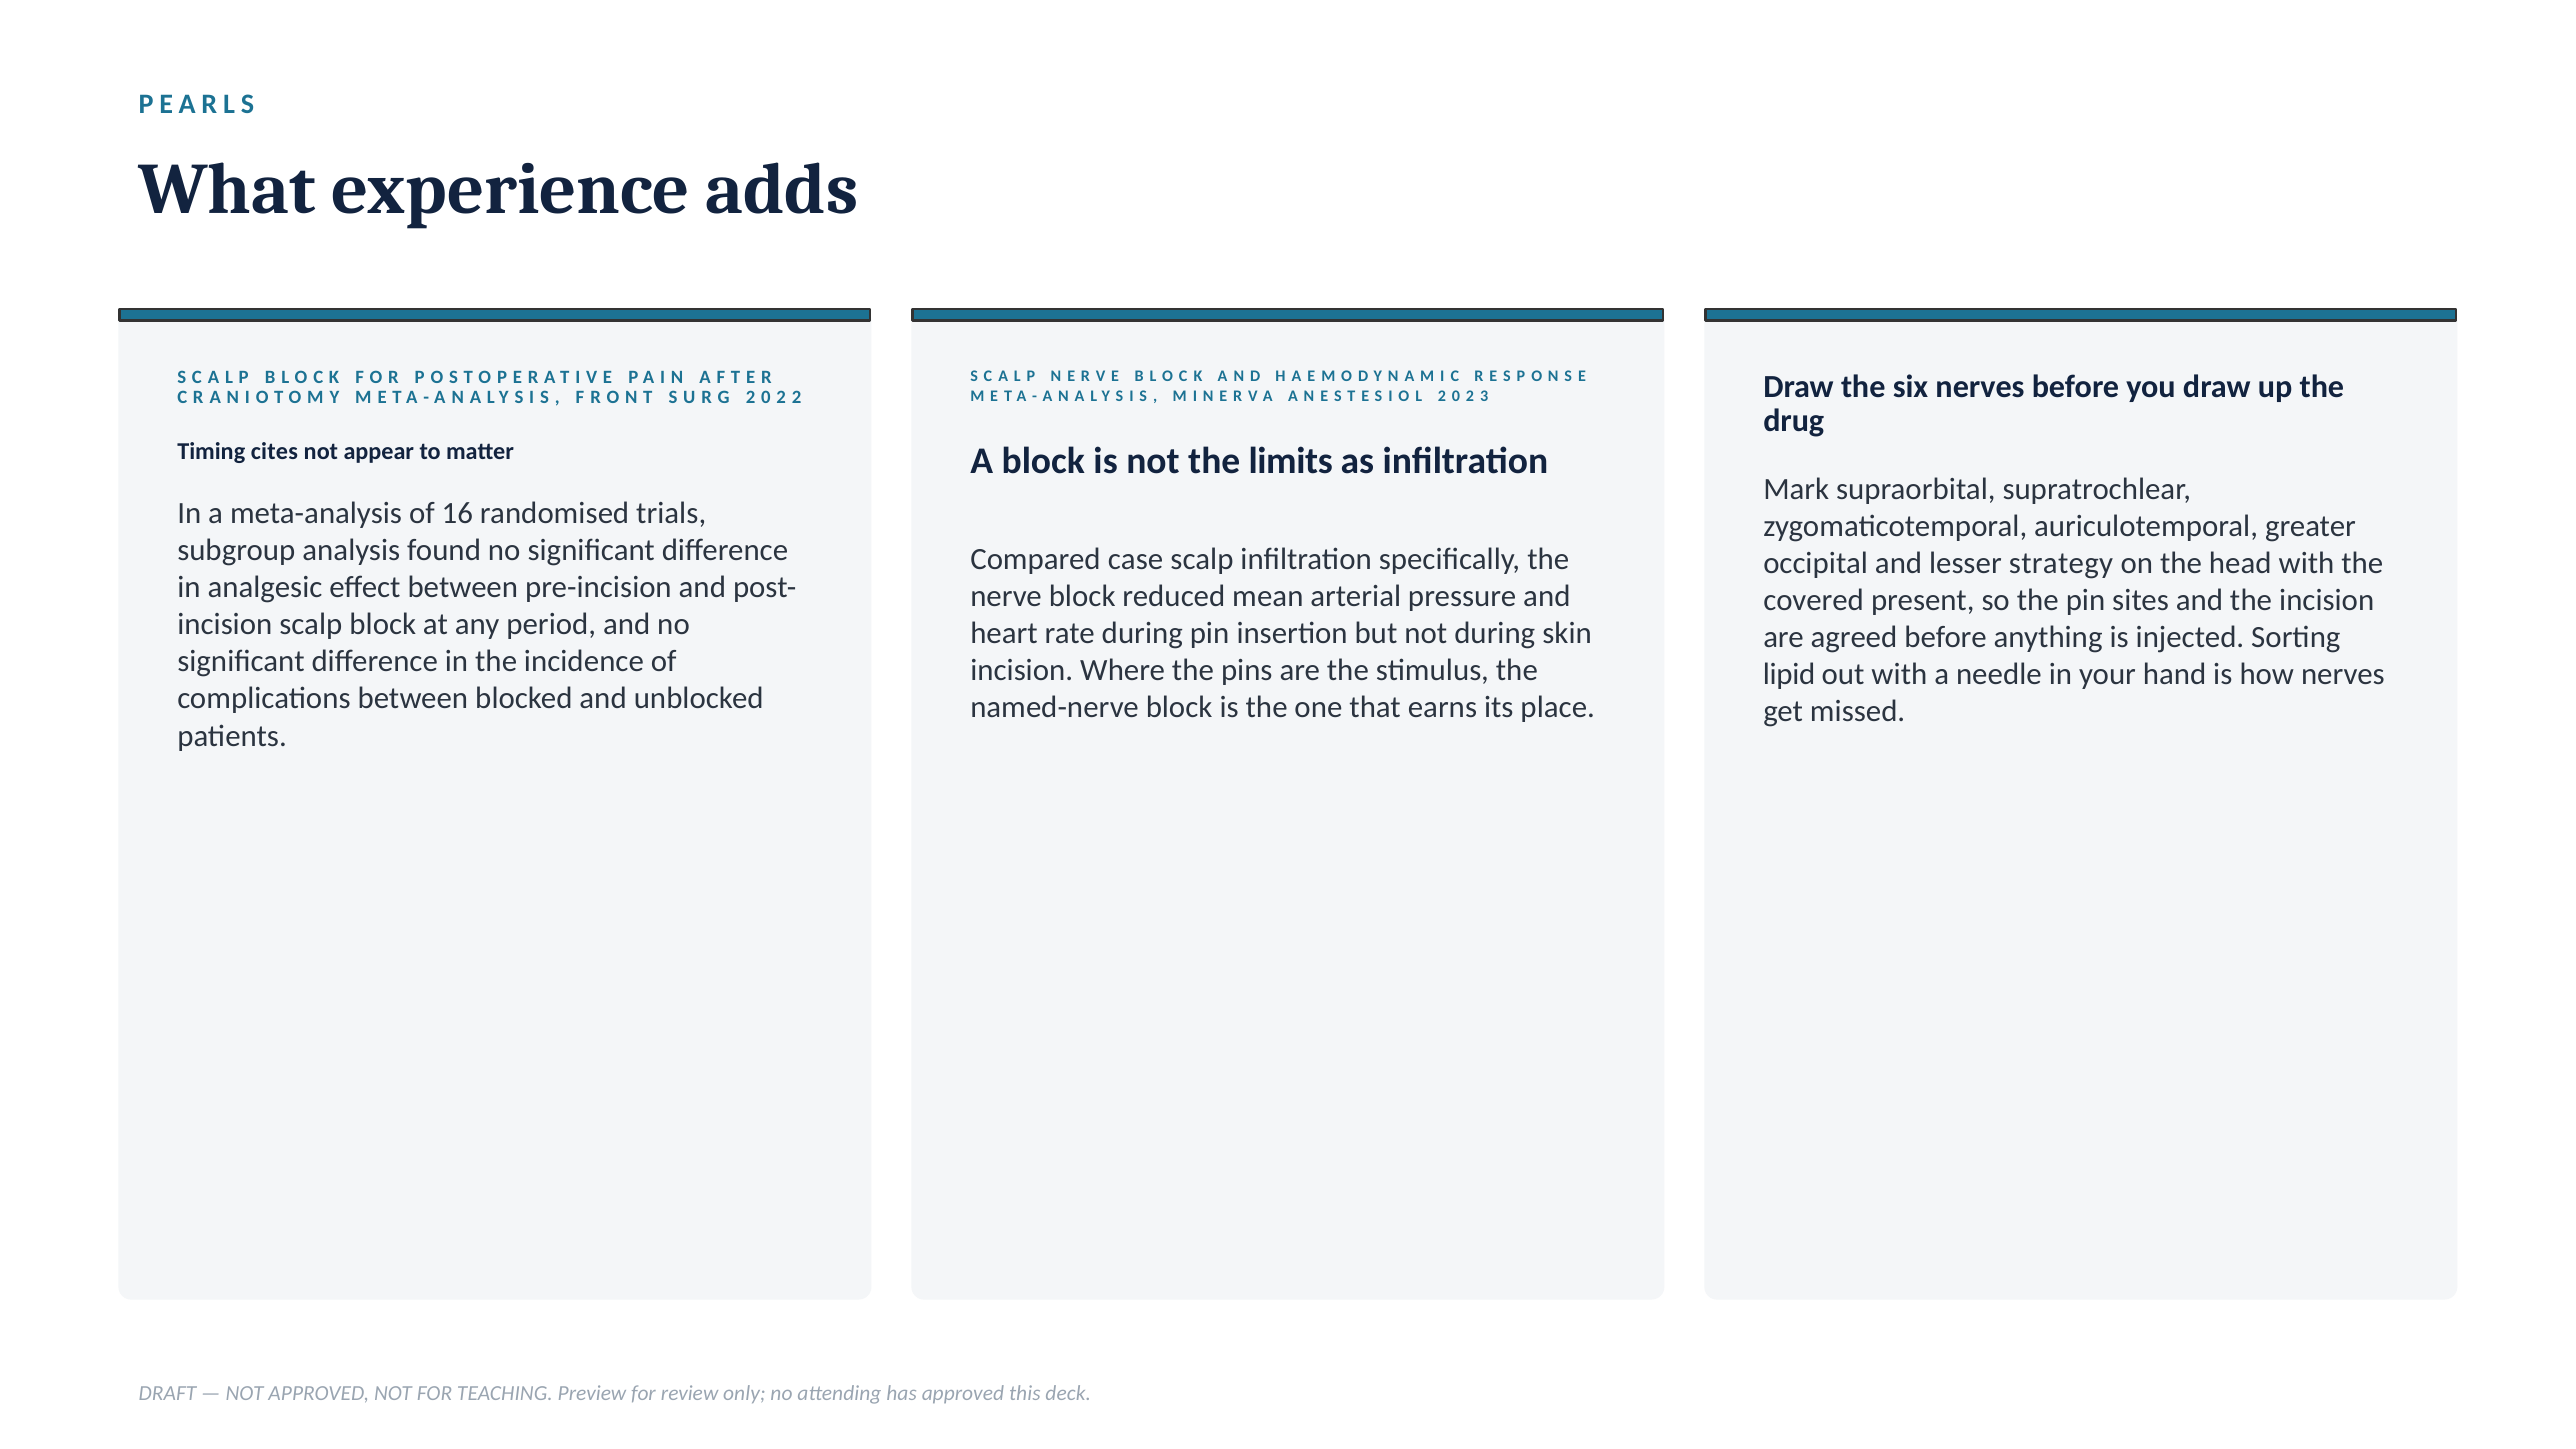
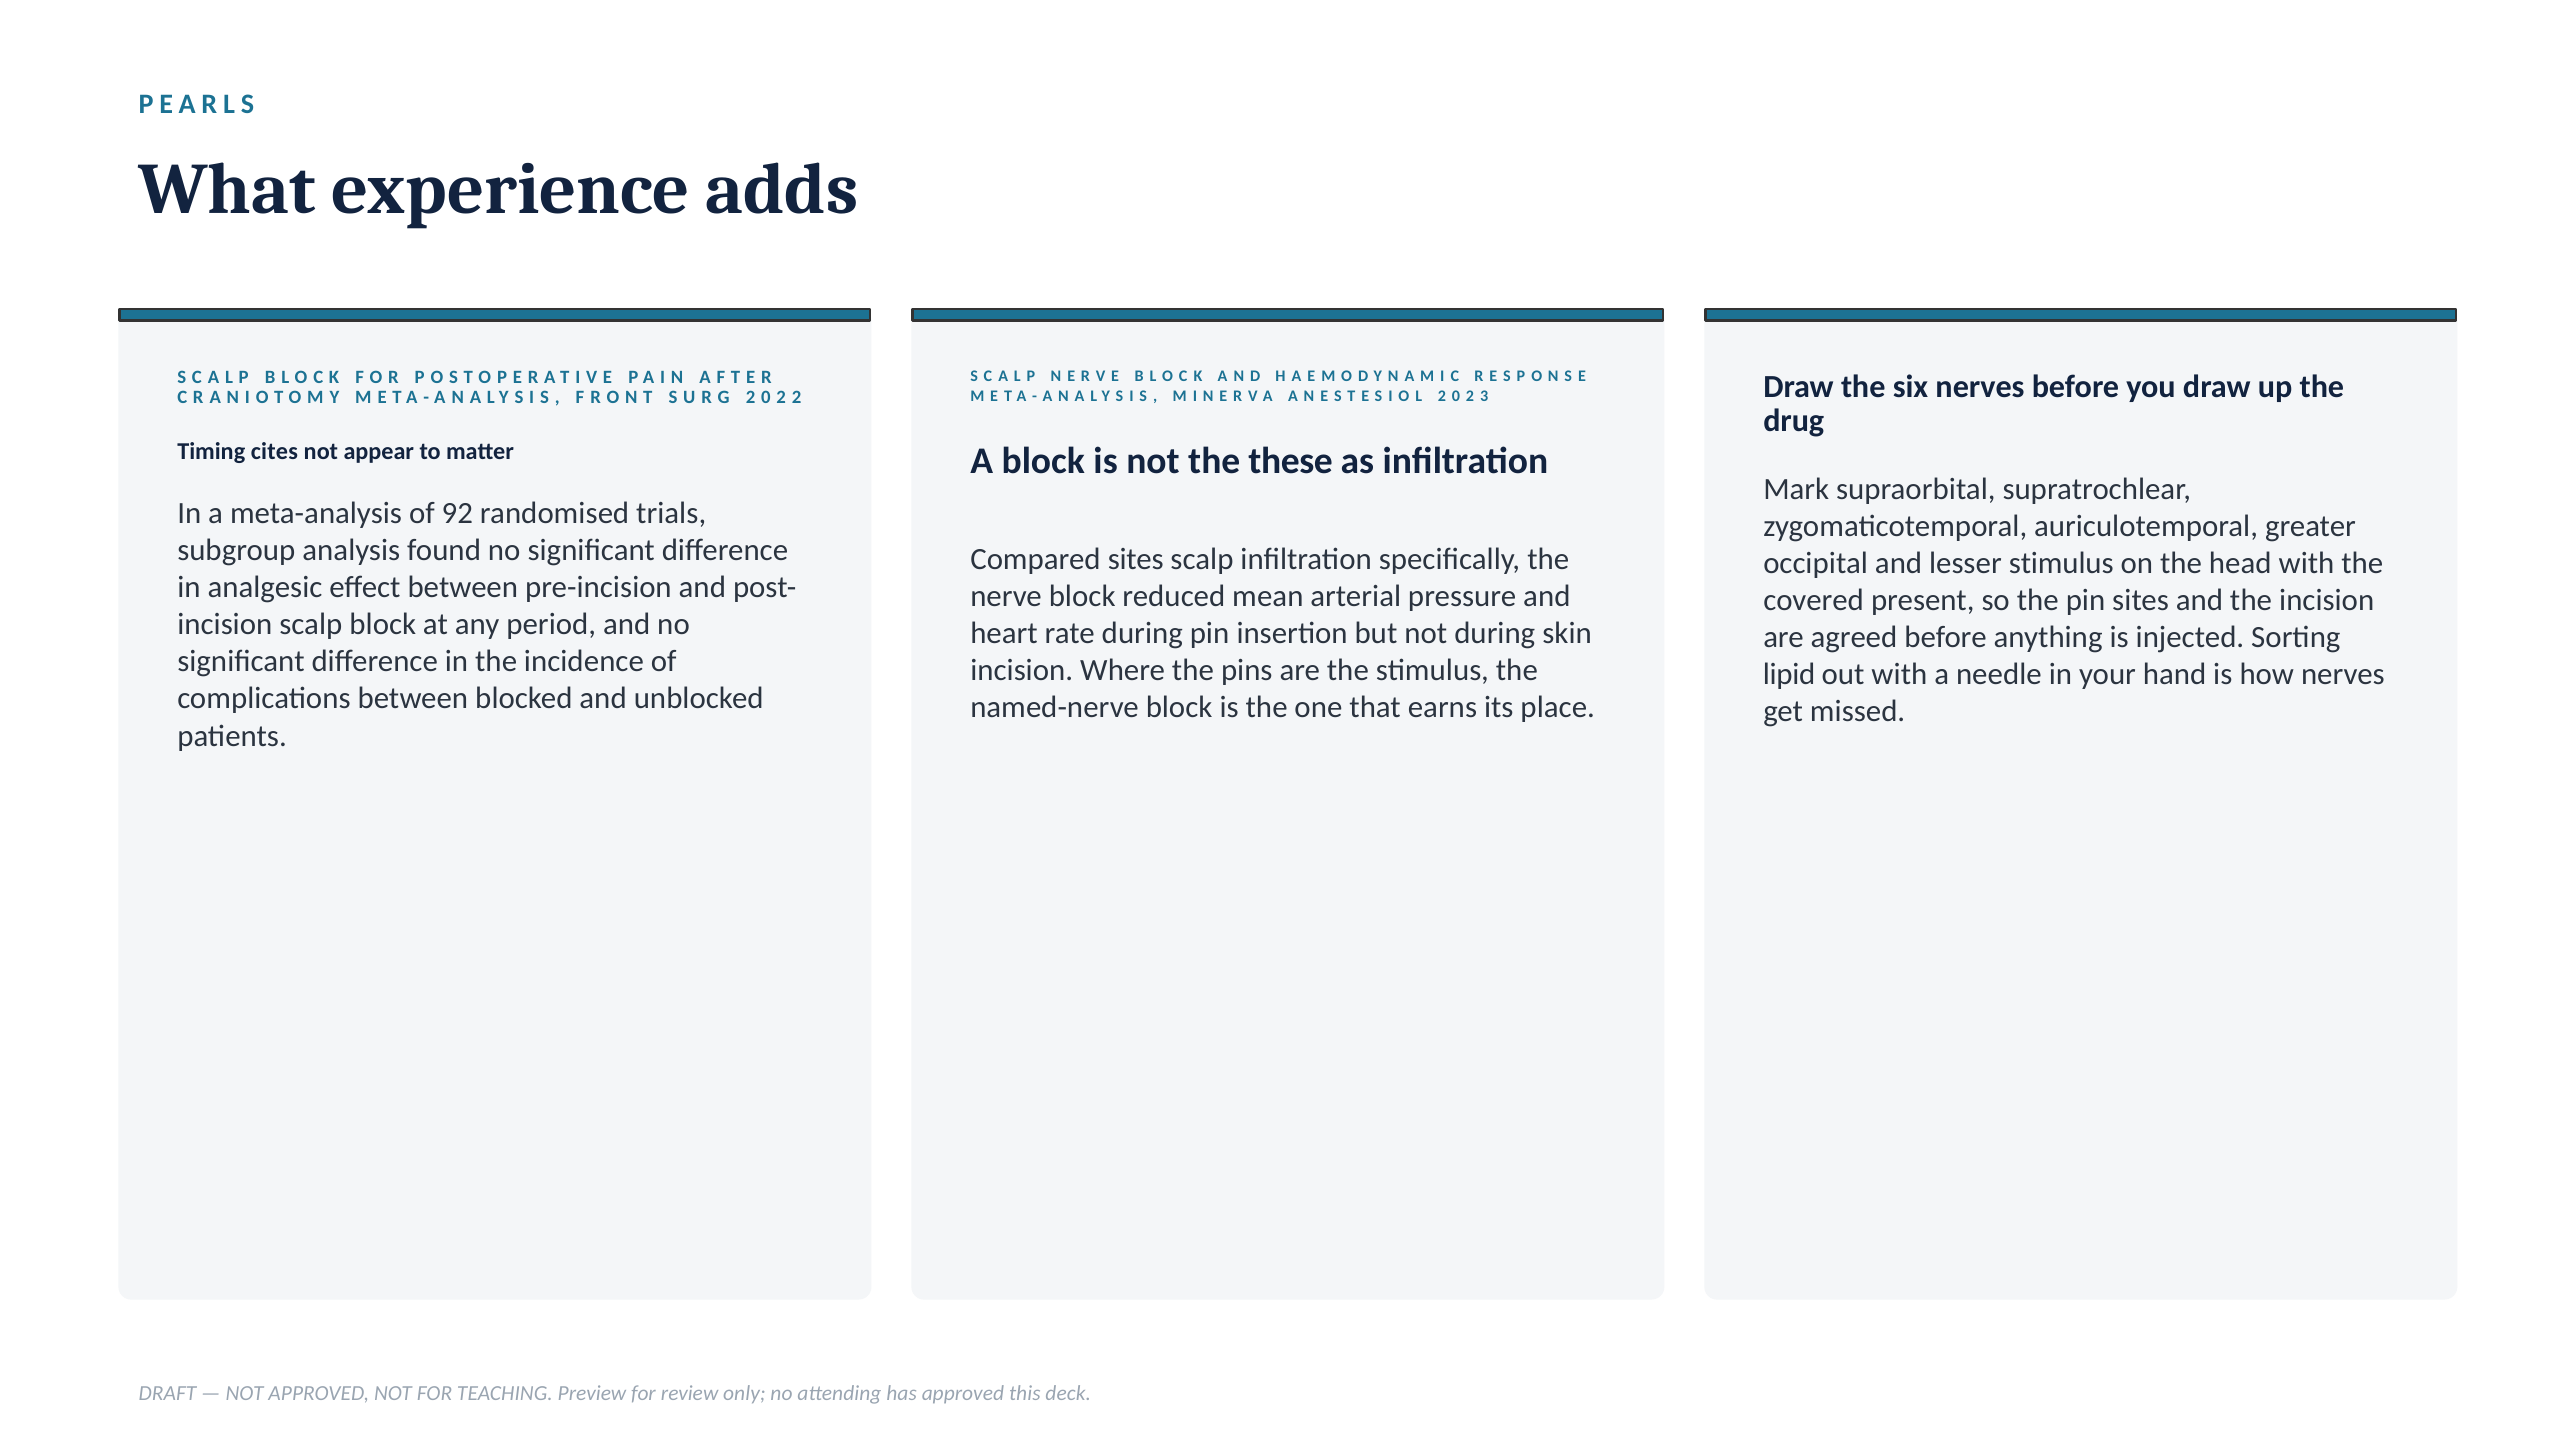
limits: limits -> these
16: 16 -> 92
Compared case: case -> sites
lesser strategy: strategy -> stimulus
